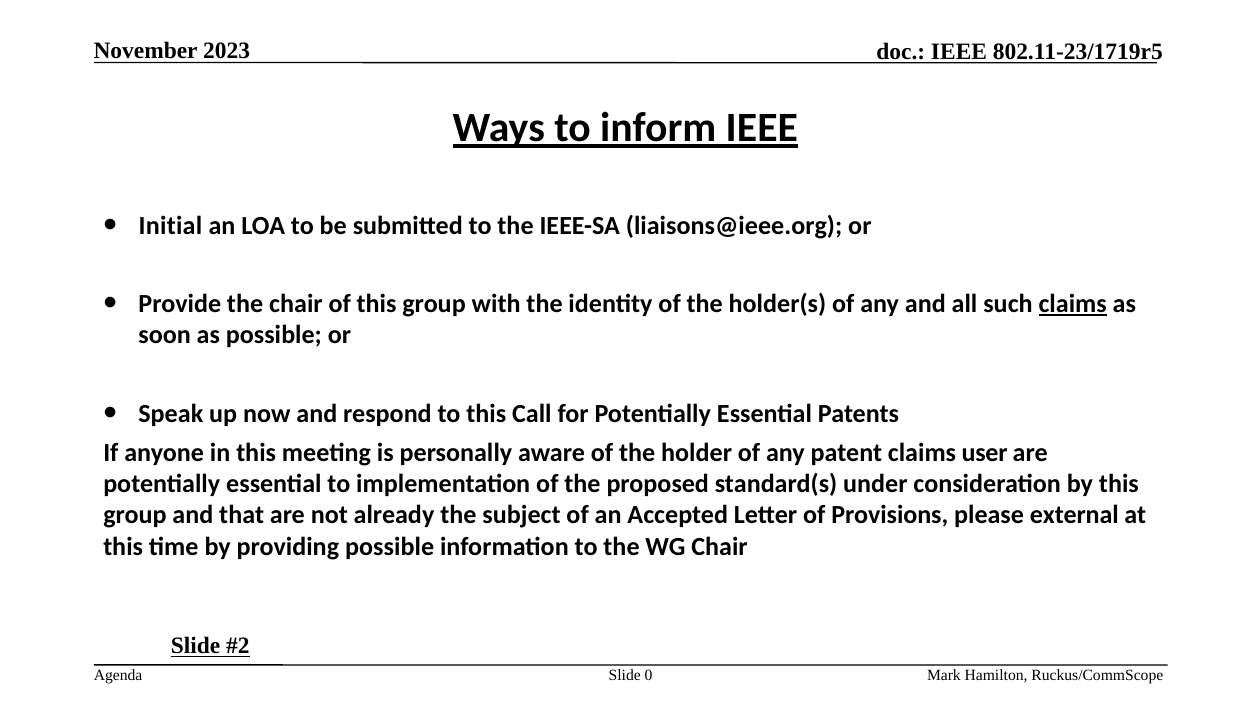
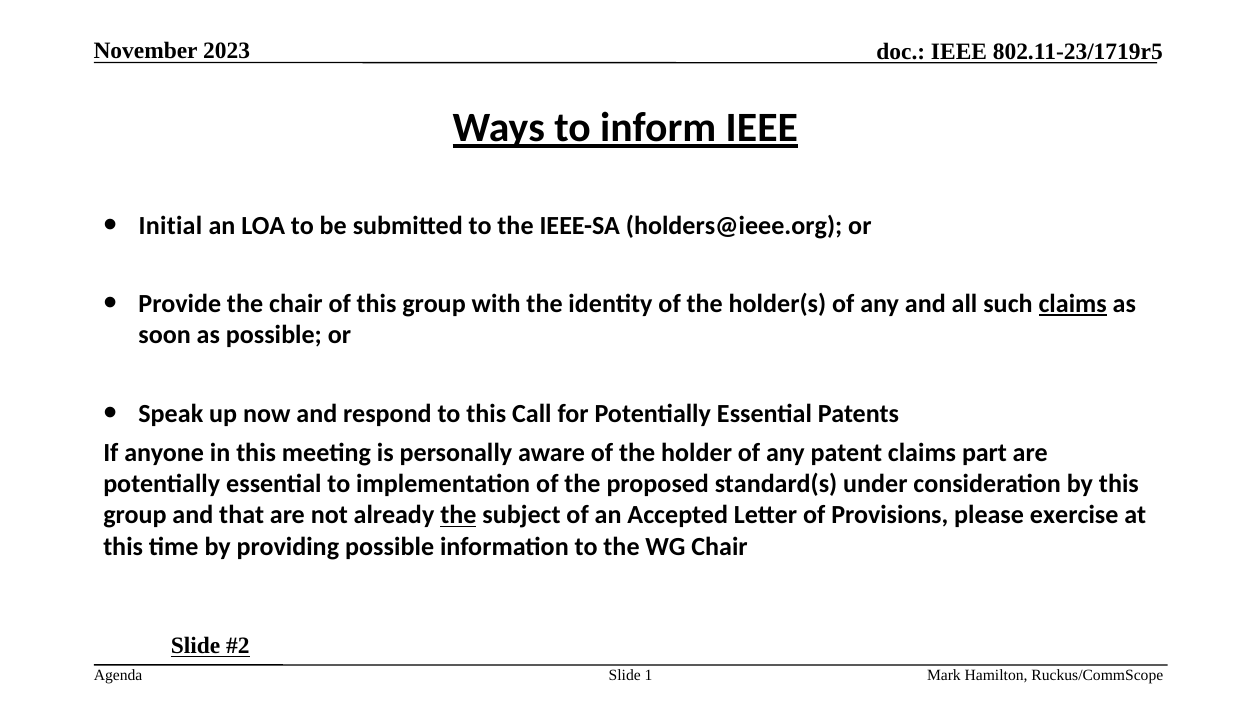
liaisons@ieee.org: liaisons@ieee.org -> holders@ieee.org
user: user -> part
the at (458, 515) underline: none -> present
external: external -> exercise
0: 0 -> 1
